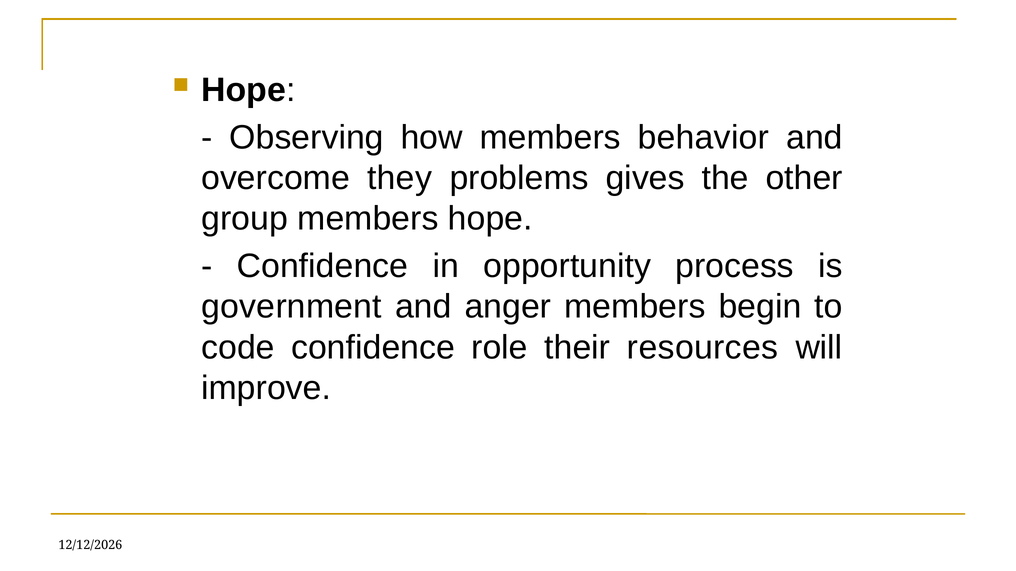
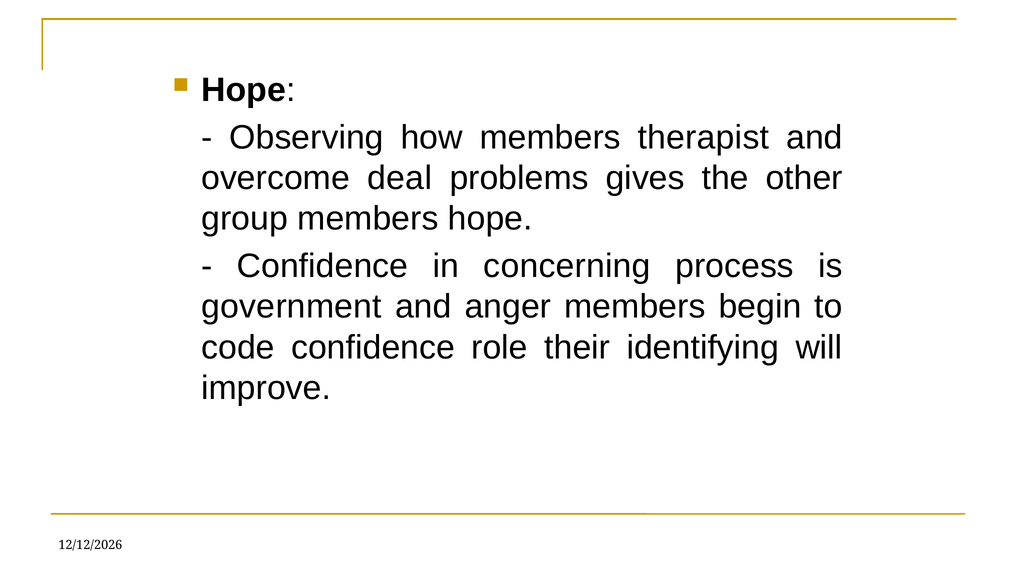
behavior: behavior -> therapist
they: they -> deal
opportunity: opportunity -> concerning
resources: resources -> identifying
